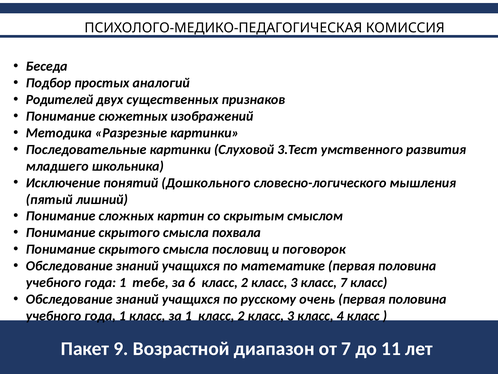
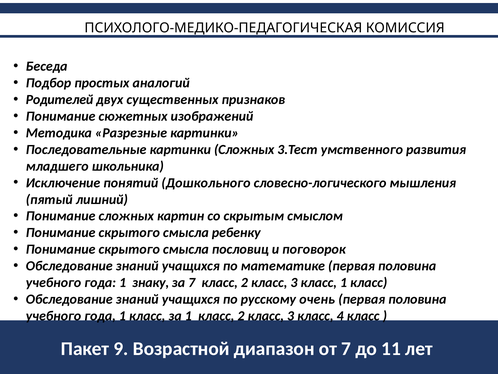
картинки Слуховой: Слуховой -> Сложных
похвала: похвала -> ребенку
тебе: тебе -> знаку
за 6: 6 -> 7
класс 7: 7 -> 1
